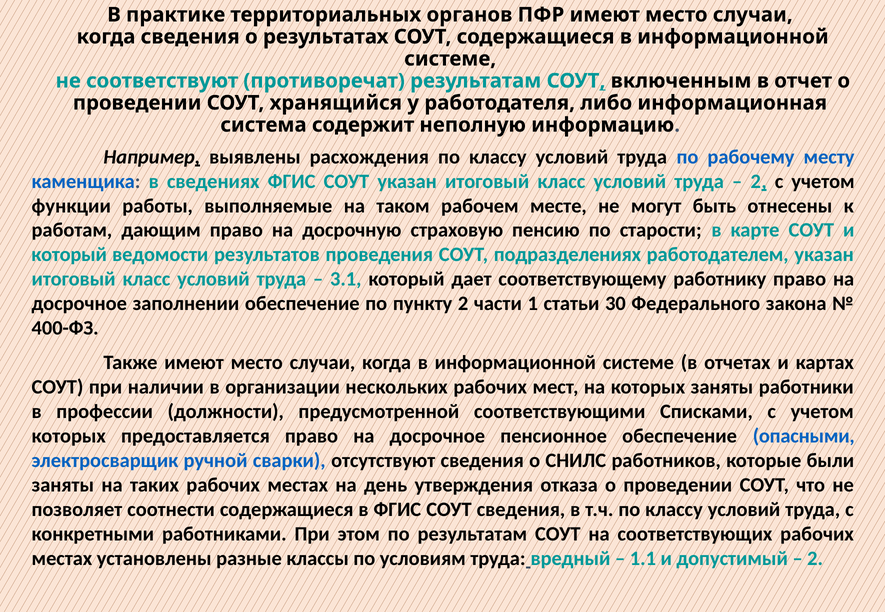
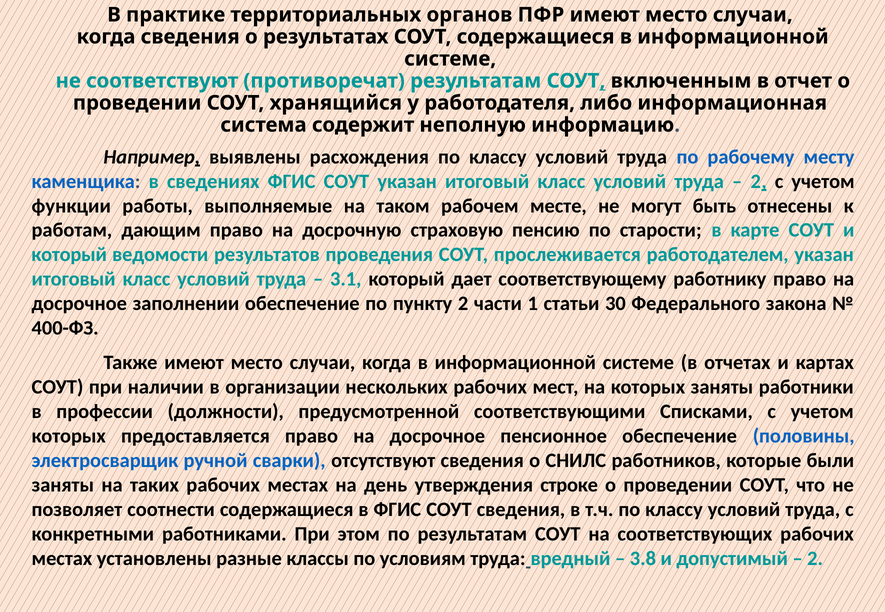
подразделениях: подразделениях -> прослеживается
опасными: опасными -> половины
отказа: отказа -> строке
1.1: 1.1 -> 3.8
